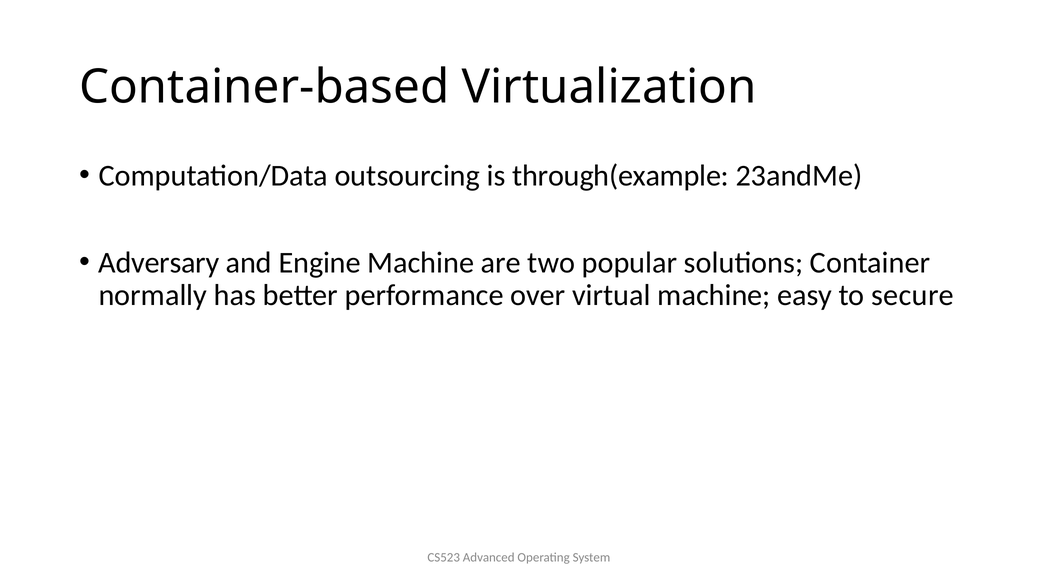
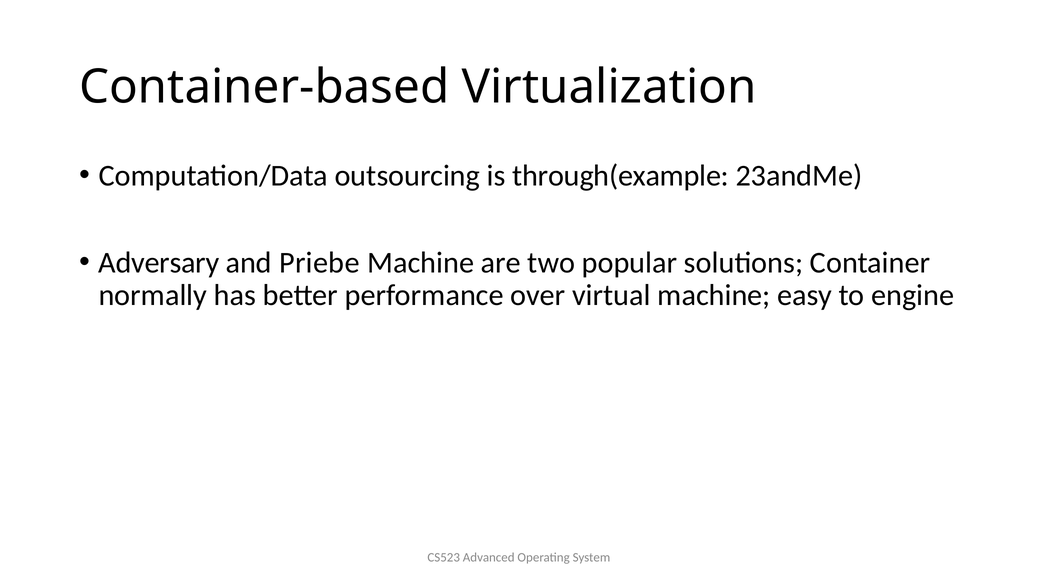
Engine: Engine -> Priebe
secure: secure -> engine
